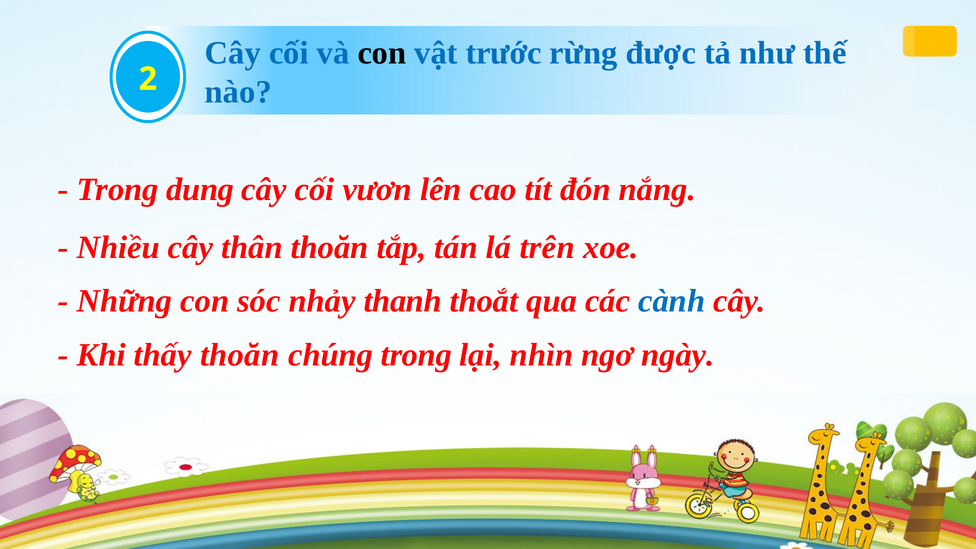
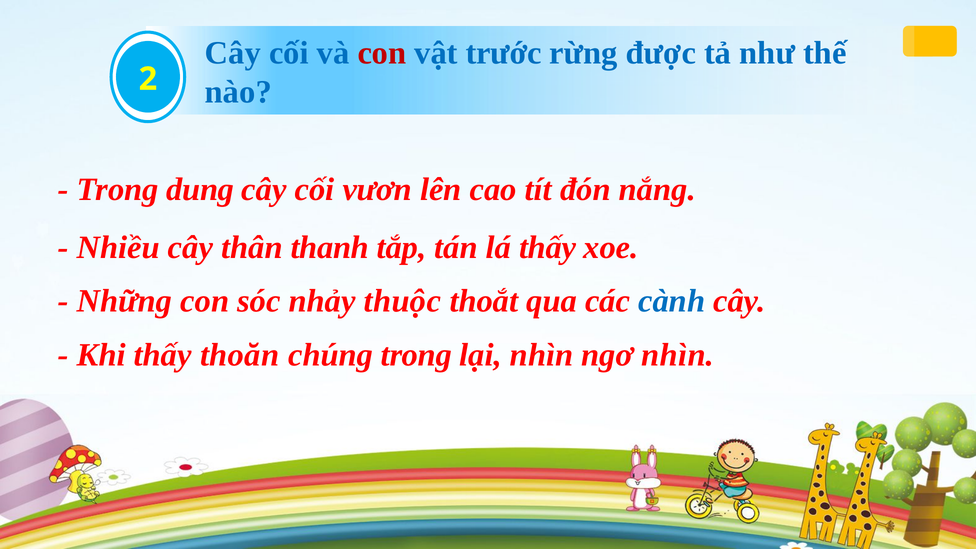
con at (382, 53) colour: black -> red
thân thoăn: thoăn -> thanh
lá trên: trên -> thấy
thanh: thanh -> thuộc
ngơ ngày: ngày -> nhìn
